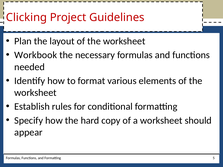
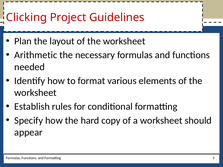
Workbook: Workbook -> Arithmetic
